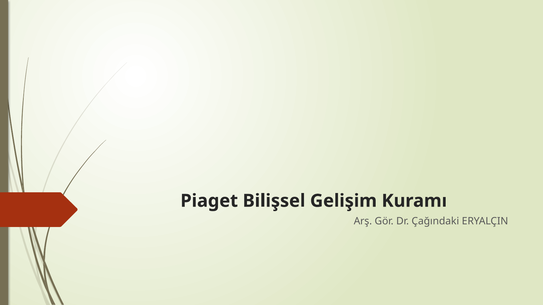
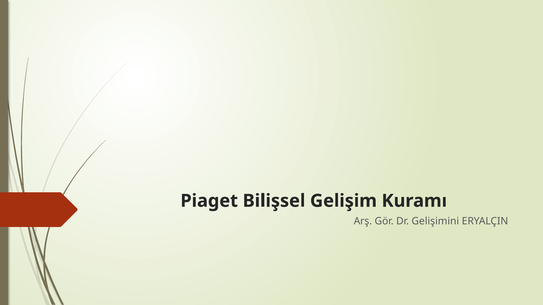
Çağındaki: Çağındaki -> Gelişimini
